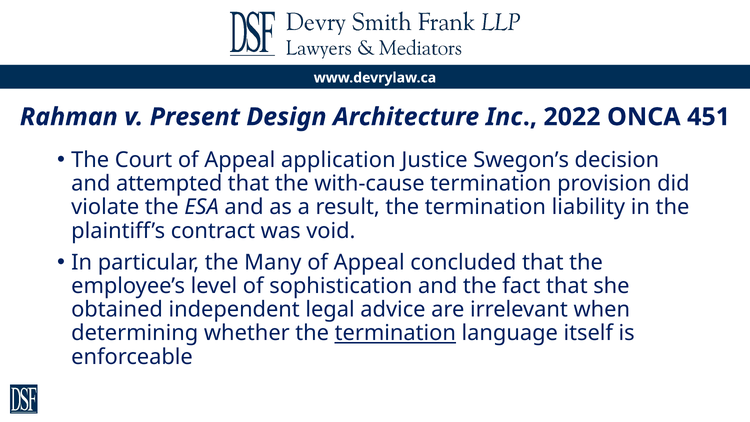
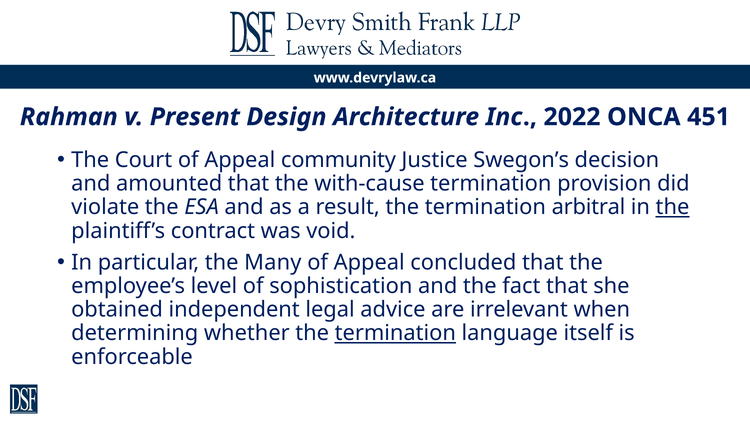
application: application -> community
attempted: attempted -> amounted
liability: liability -> arbitral
the at (672, 207) underline: none -> present
